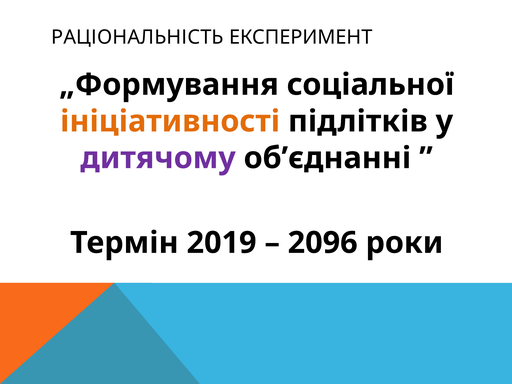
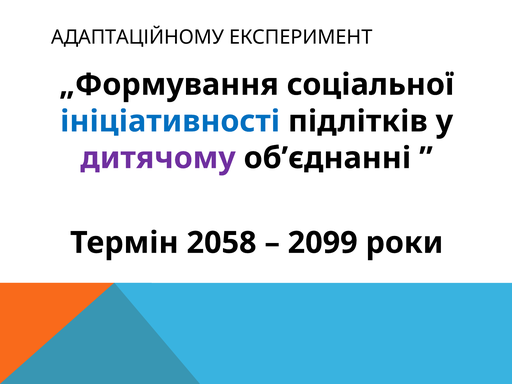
РАЦІОНАЛЬНІСТЬ: РАЦІОНАЛЬНІСТЬ -> АДАПТАЦІЙНОМУ
ініціативності colour: orange -> blue
2019: 2019 -> 2058
2096: 2096 -> 2099
